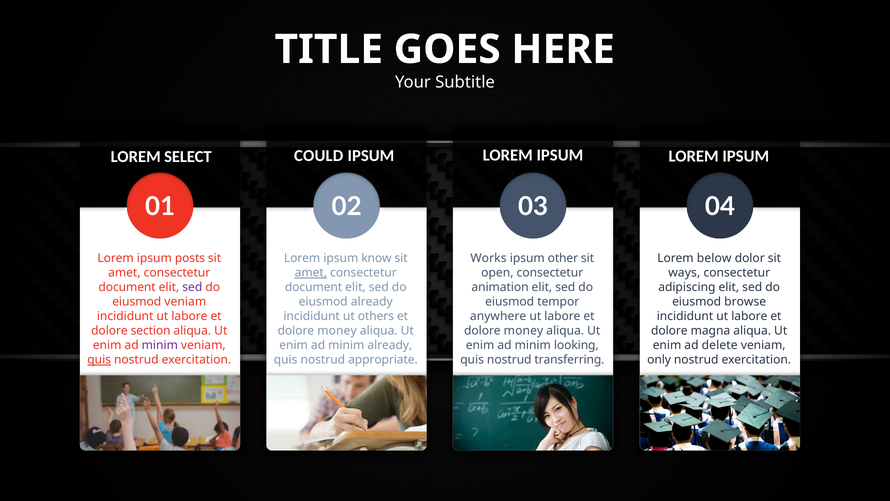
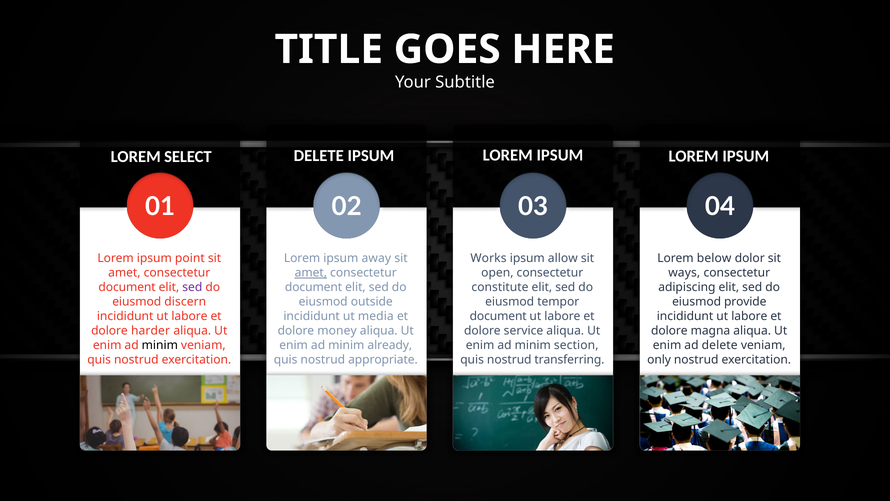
COULD at (319, 155): COULD -> DELETE
posts: posts -> point
know: know -> away
other: other -> allow
animation: animation -> constitute
eiusmod veniam: veniam -> discern
eiusmod already: already -> outside
browse: browse -> provide
others: others -> media
anywhere at (498, 316): anywhere -> document
section: section -> harder
money at (523, 331): money -> service
minim at (160, 345) colour: purple -> black
looking: looking -> section
quis at (99, 360) underline: present -> none
